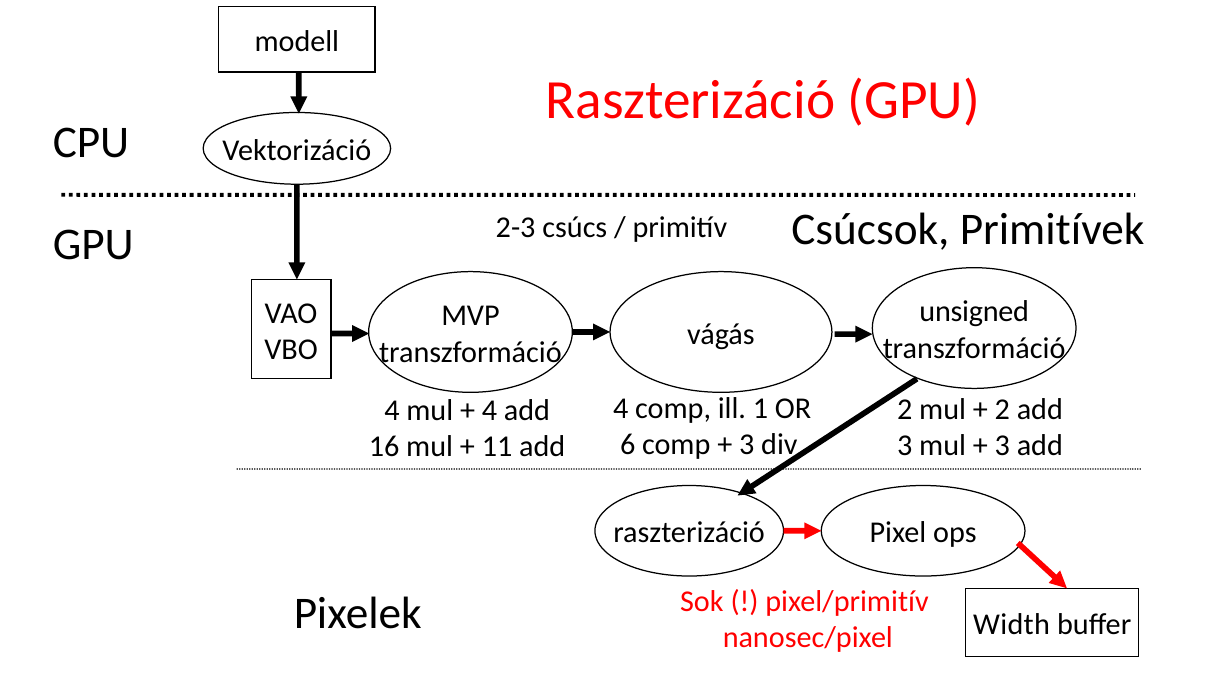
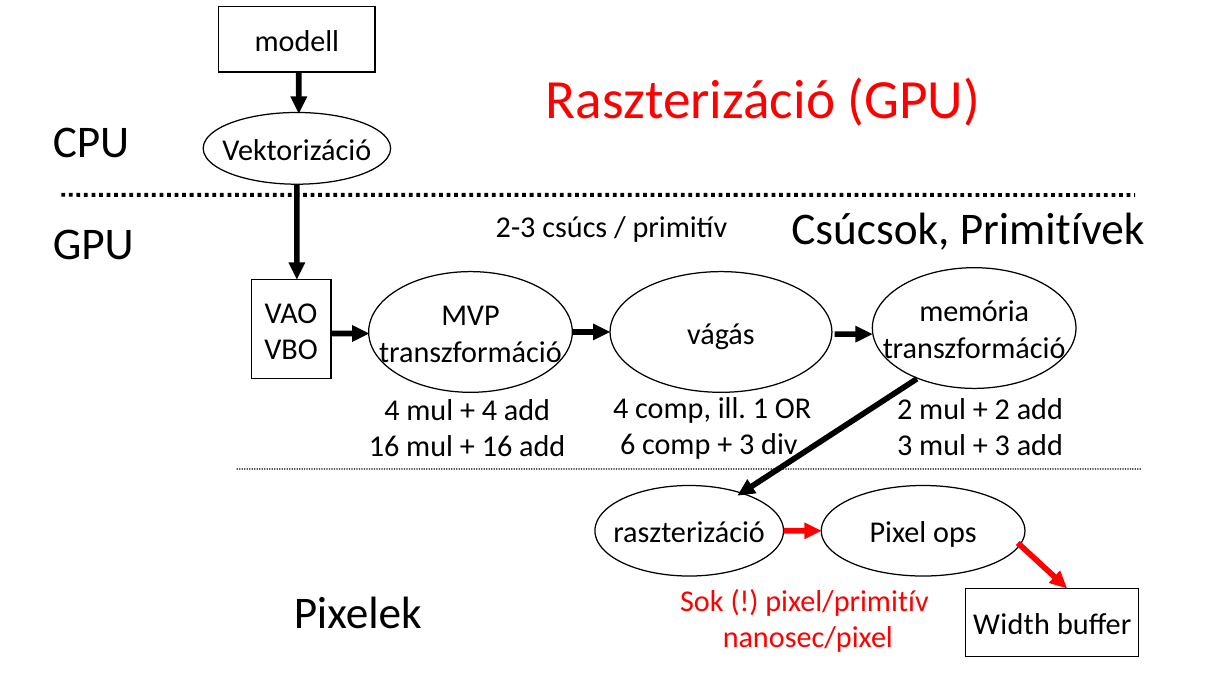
unsigned: unsigned -> memória
11 at (497, 447): 11 -> 16
